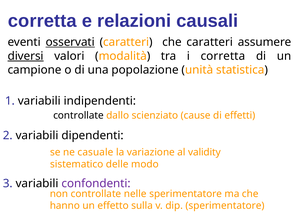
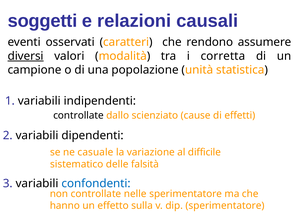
corretta at (42, 21): corretta -> soggetti
osservati underline: present -> none
che caratteri: caratteri -> rendono
validity: validity -> difficile
modo: modo -> falsità
confondenti colour: purple -> blue
